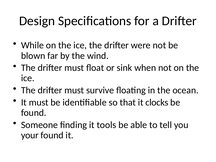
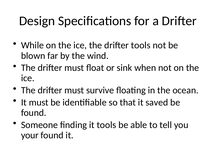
drifter were: were -> tools
clocks: clocks -> saved
